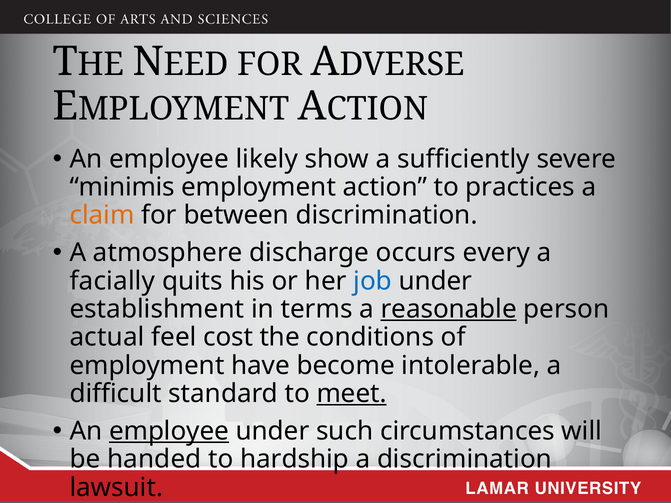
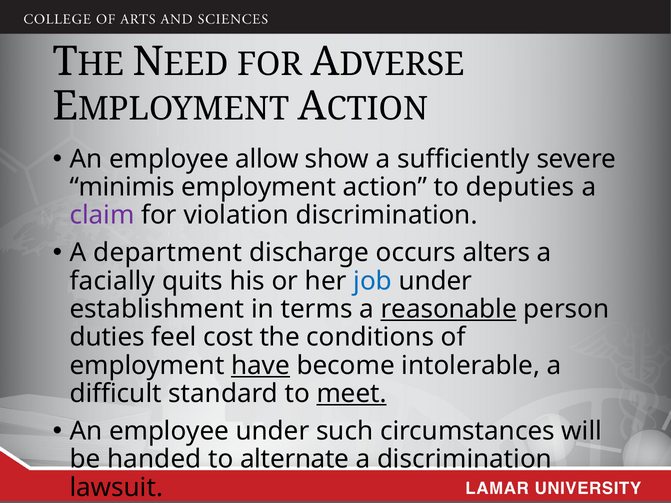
likely: likely -> allow
practices: practices -> deputies
claim colour: orange -> purple
between: between -> violation
atmosphere: atmosphere -> department
every: every -> alters
actual: actual -> duties
have underline: none -> present
employee at (169, 431) underline: present -> none
hardship: hardship -> alternate
